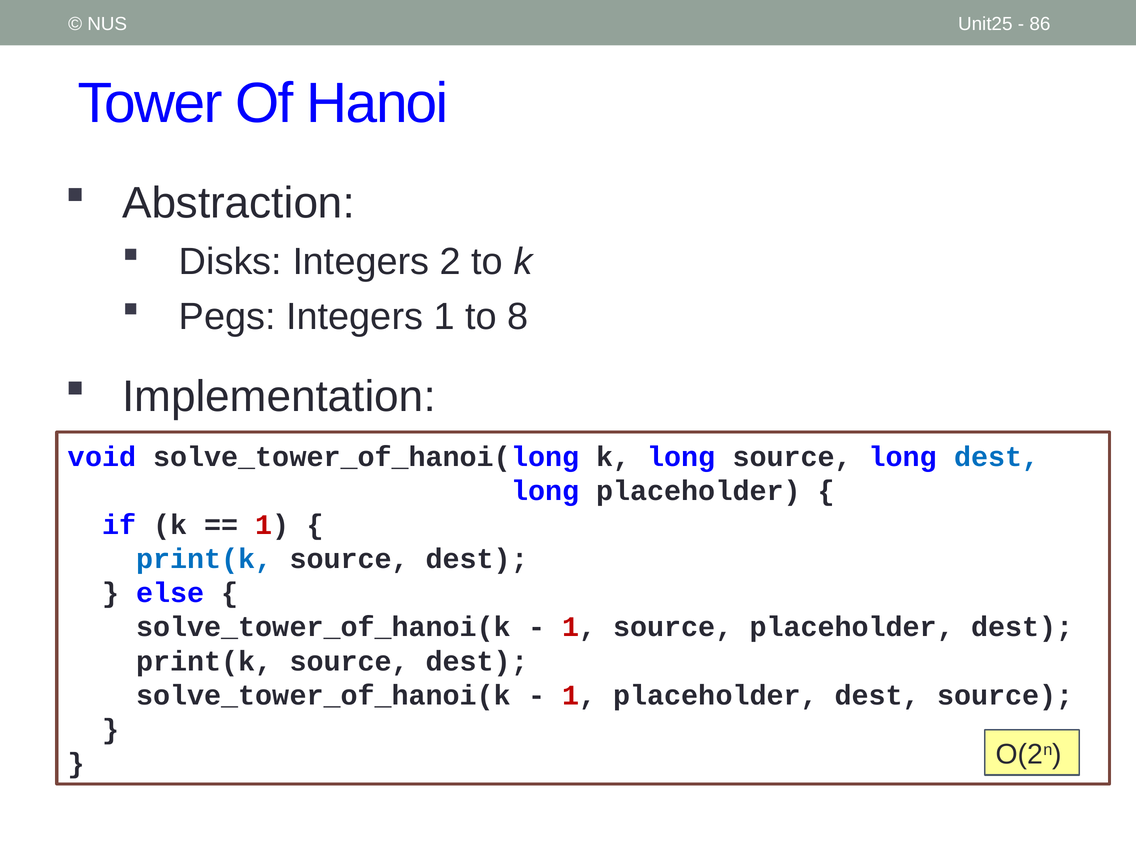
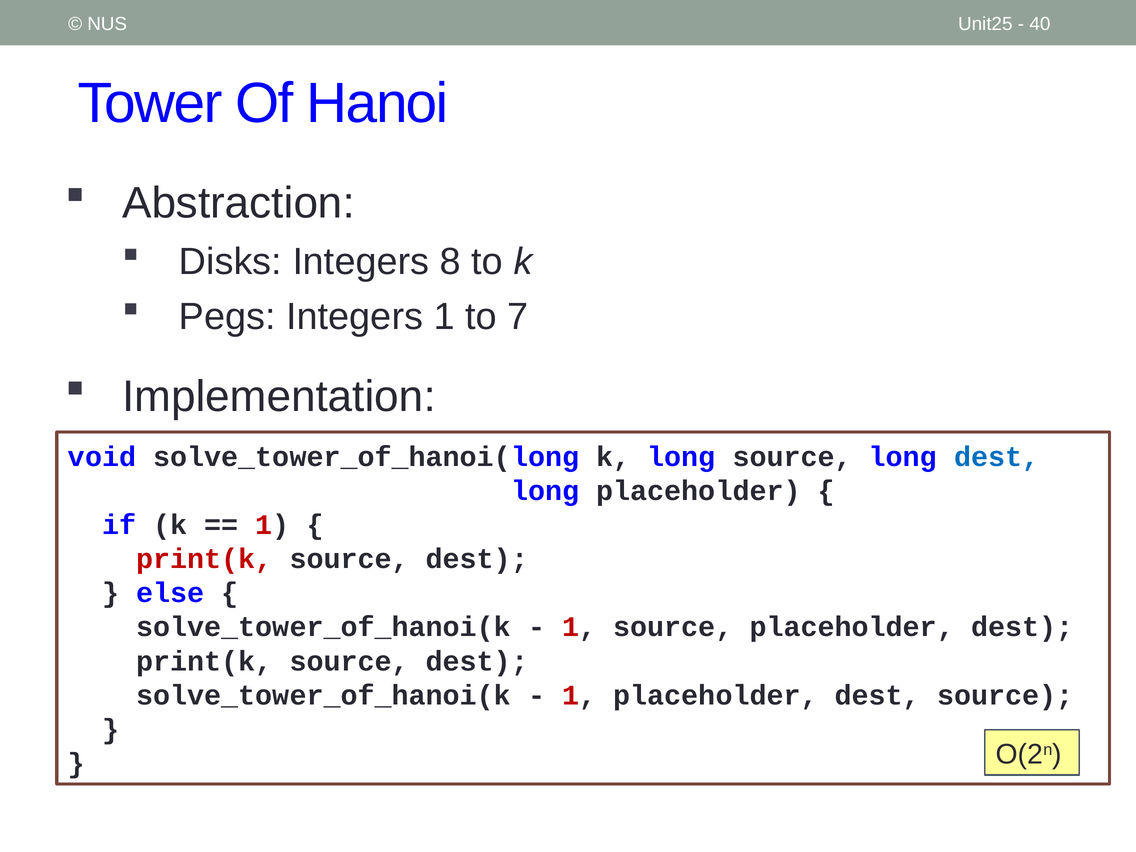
86: 86 -> 40
2: 2 -> 8
8: 8 -> 7
print(k at (204, 559) colour: blue -> red
